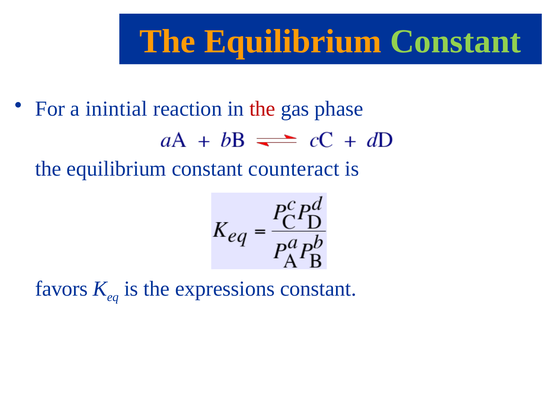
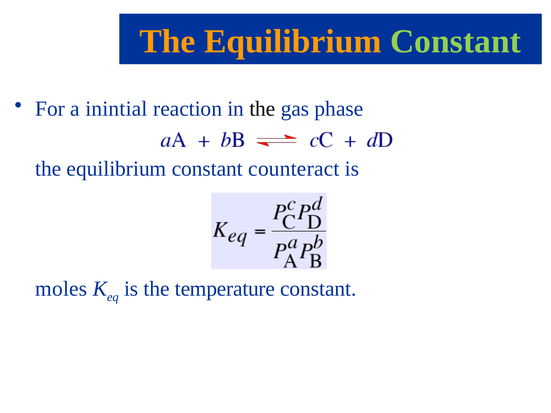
the at (262, 109) colour: red -> black
favors: favors -> moles
expressions: expressions -> temperature
